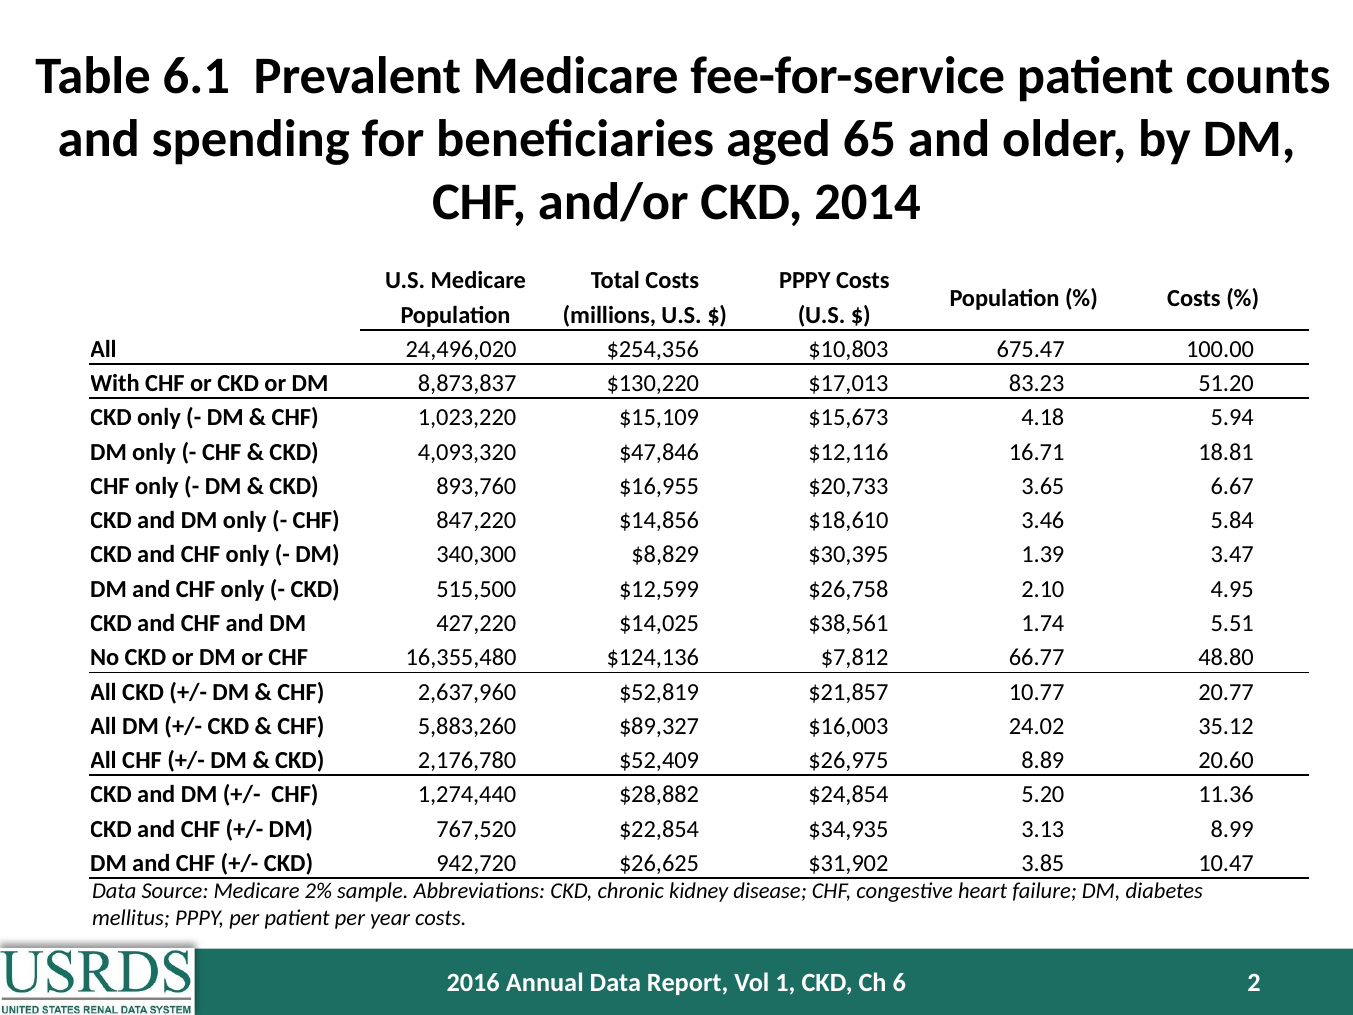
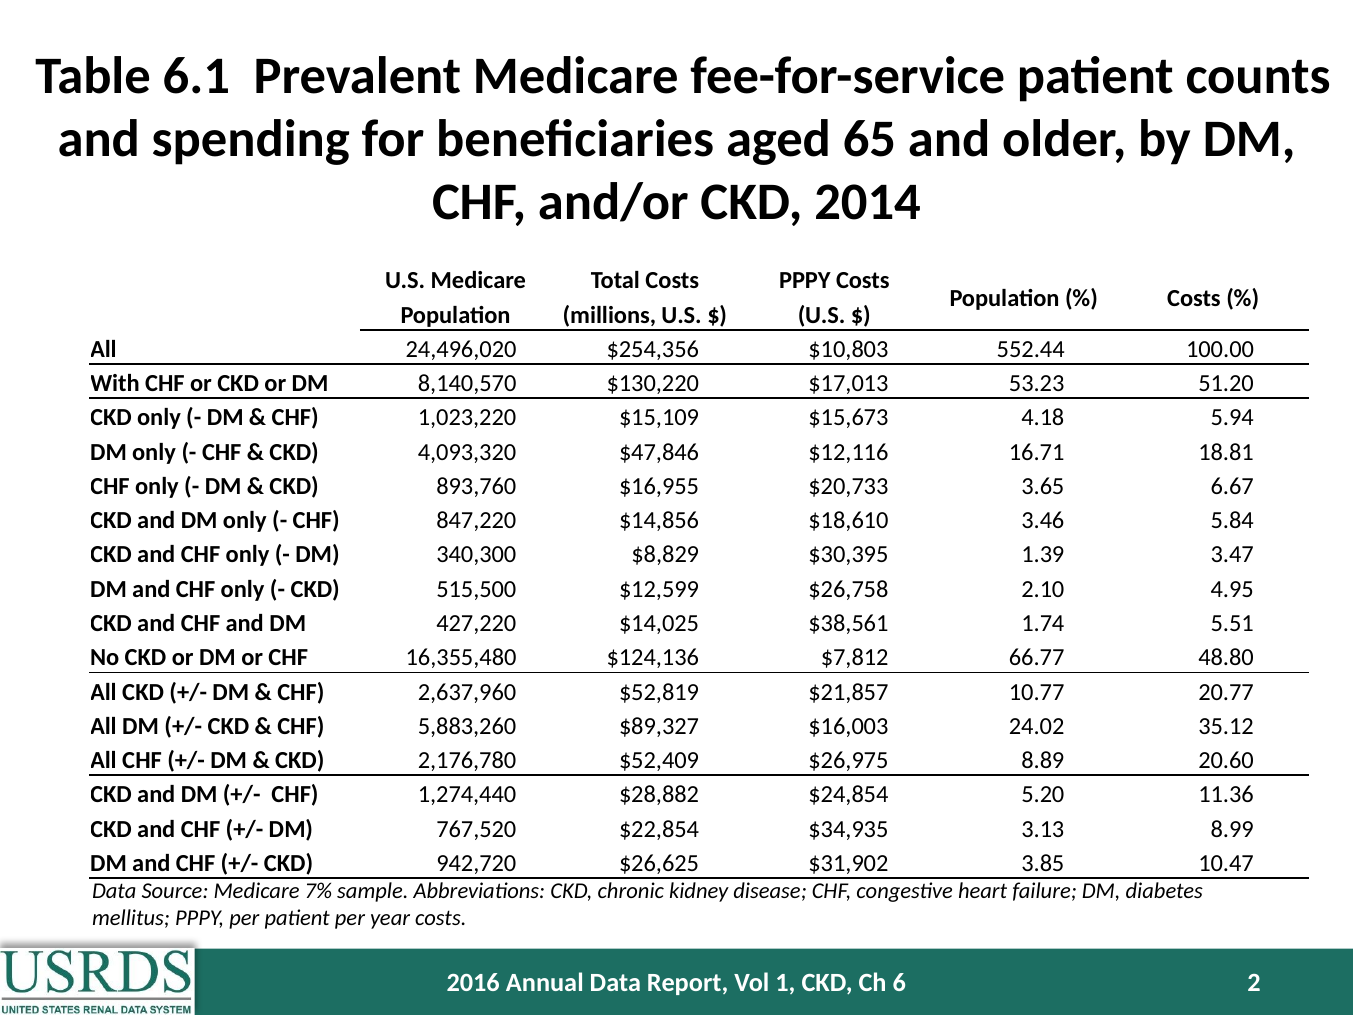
675.47: 675.47 -> 552.44
8,873,837: 8,873,837 -> 8,140,570
83.23: 83.23 -> 53.23
2%: 2% -> 7%
